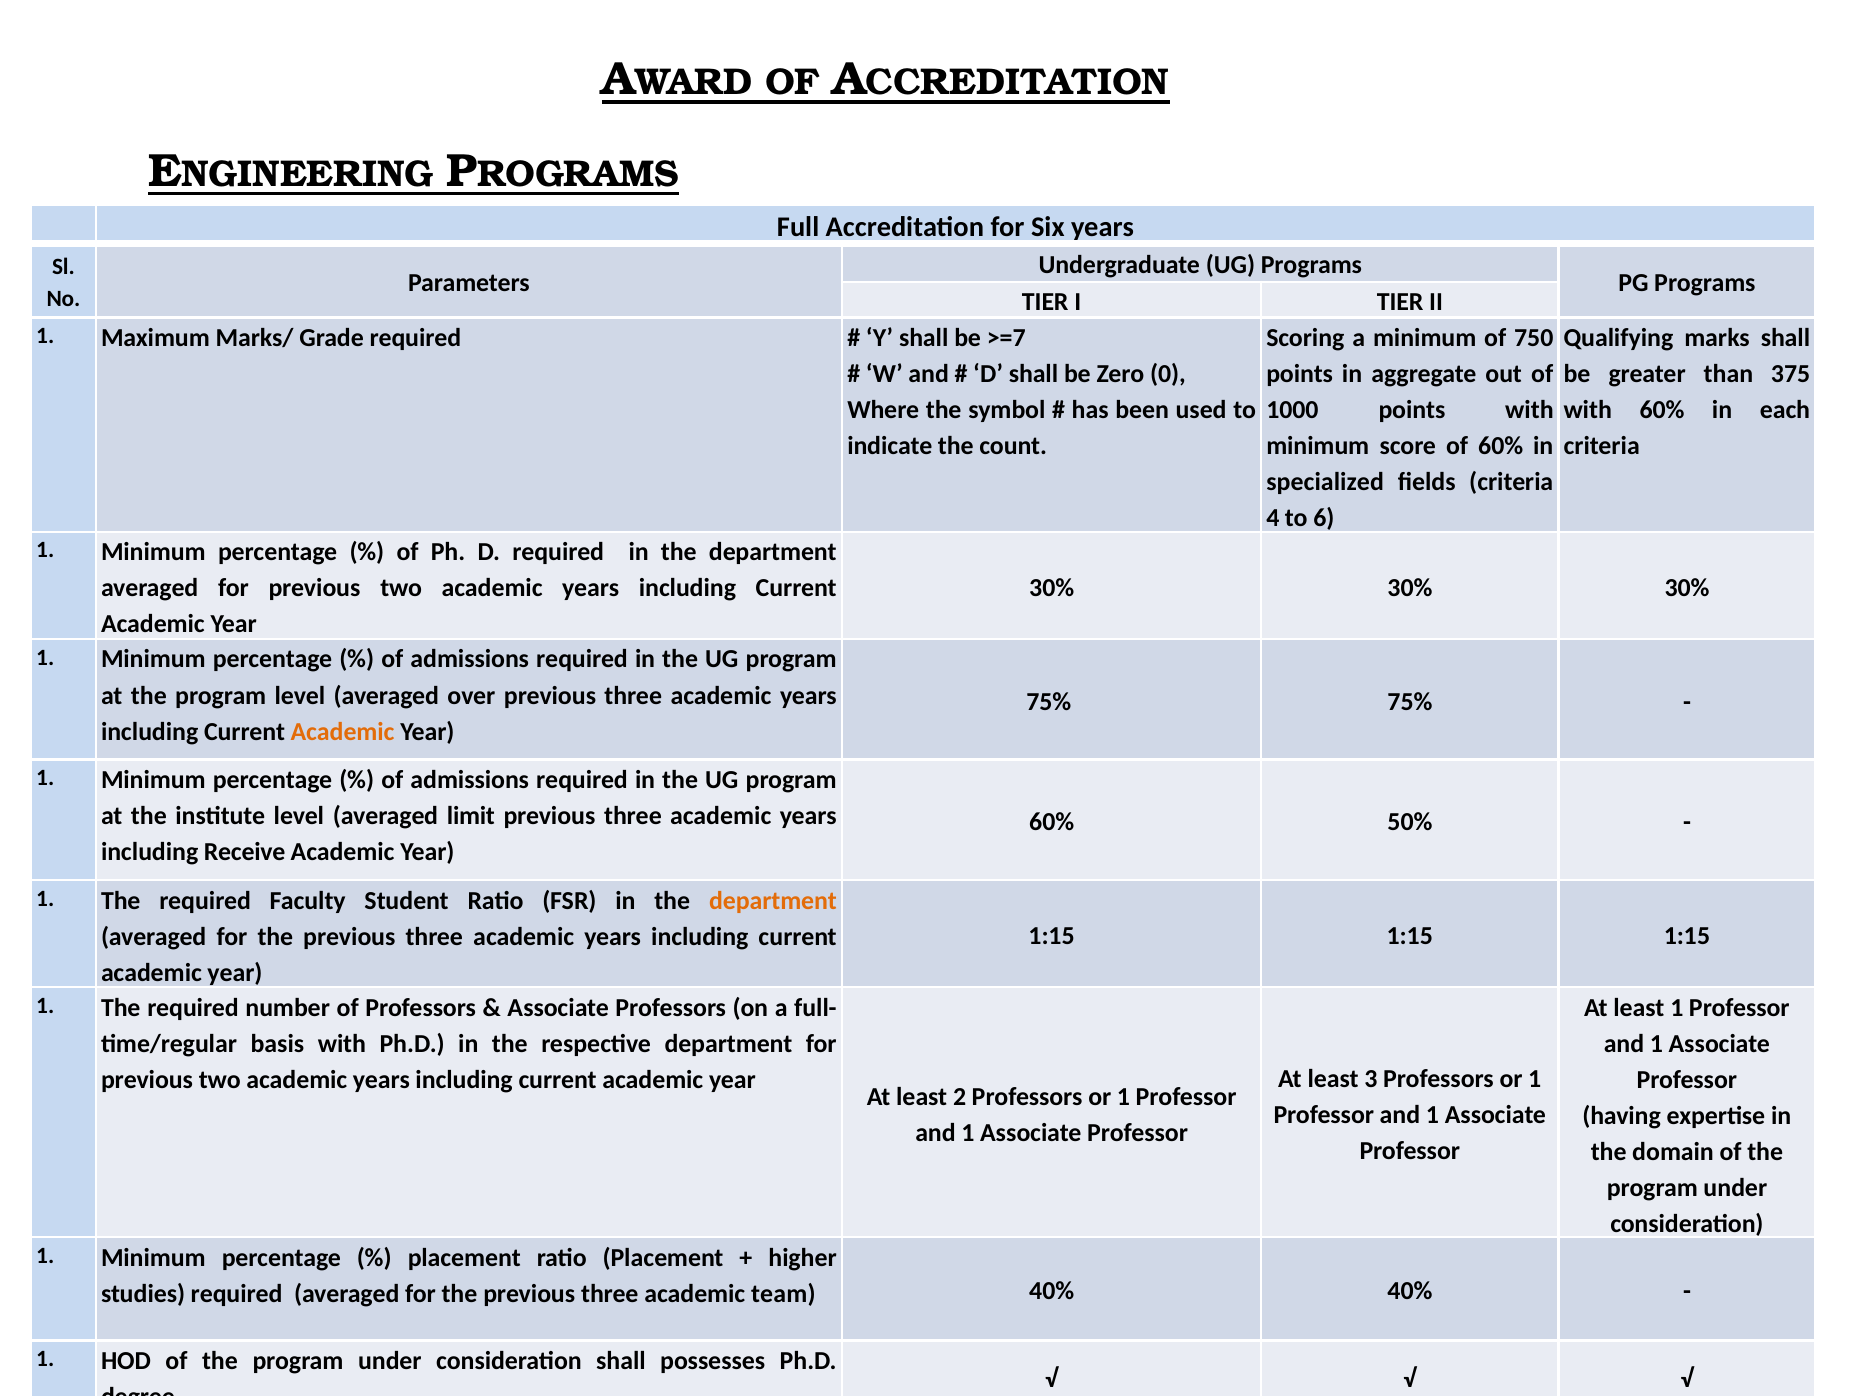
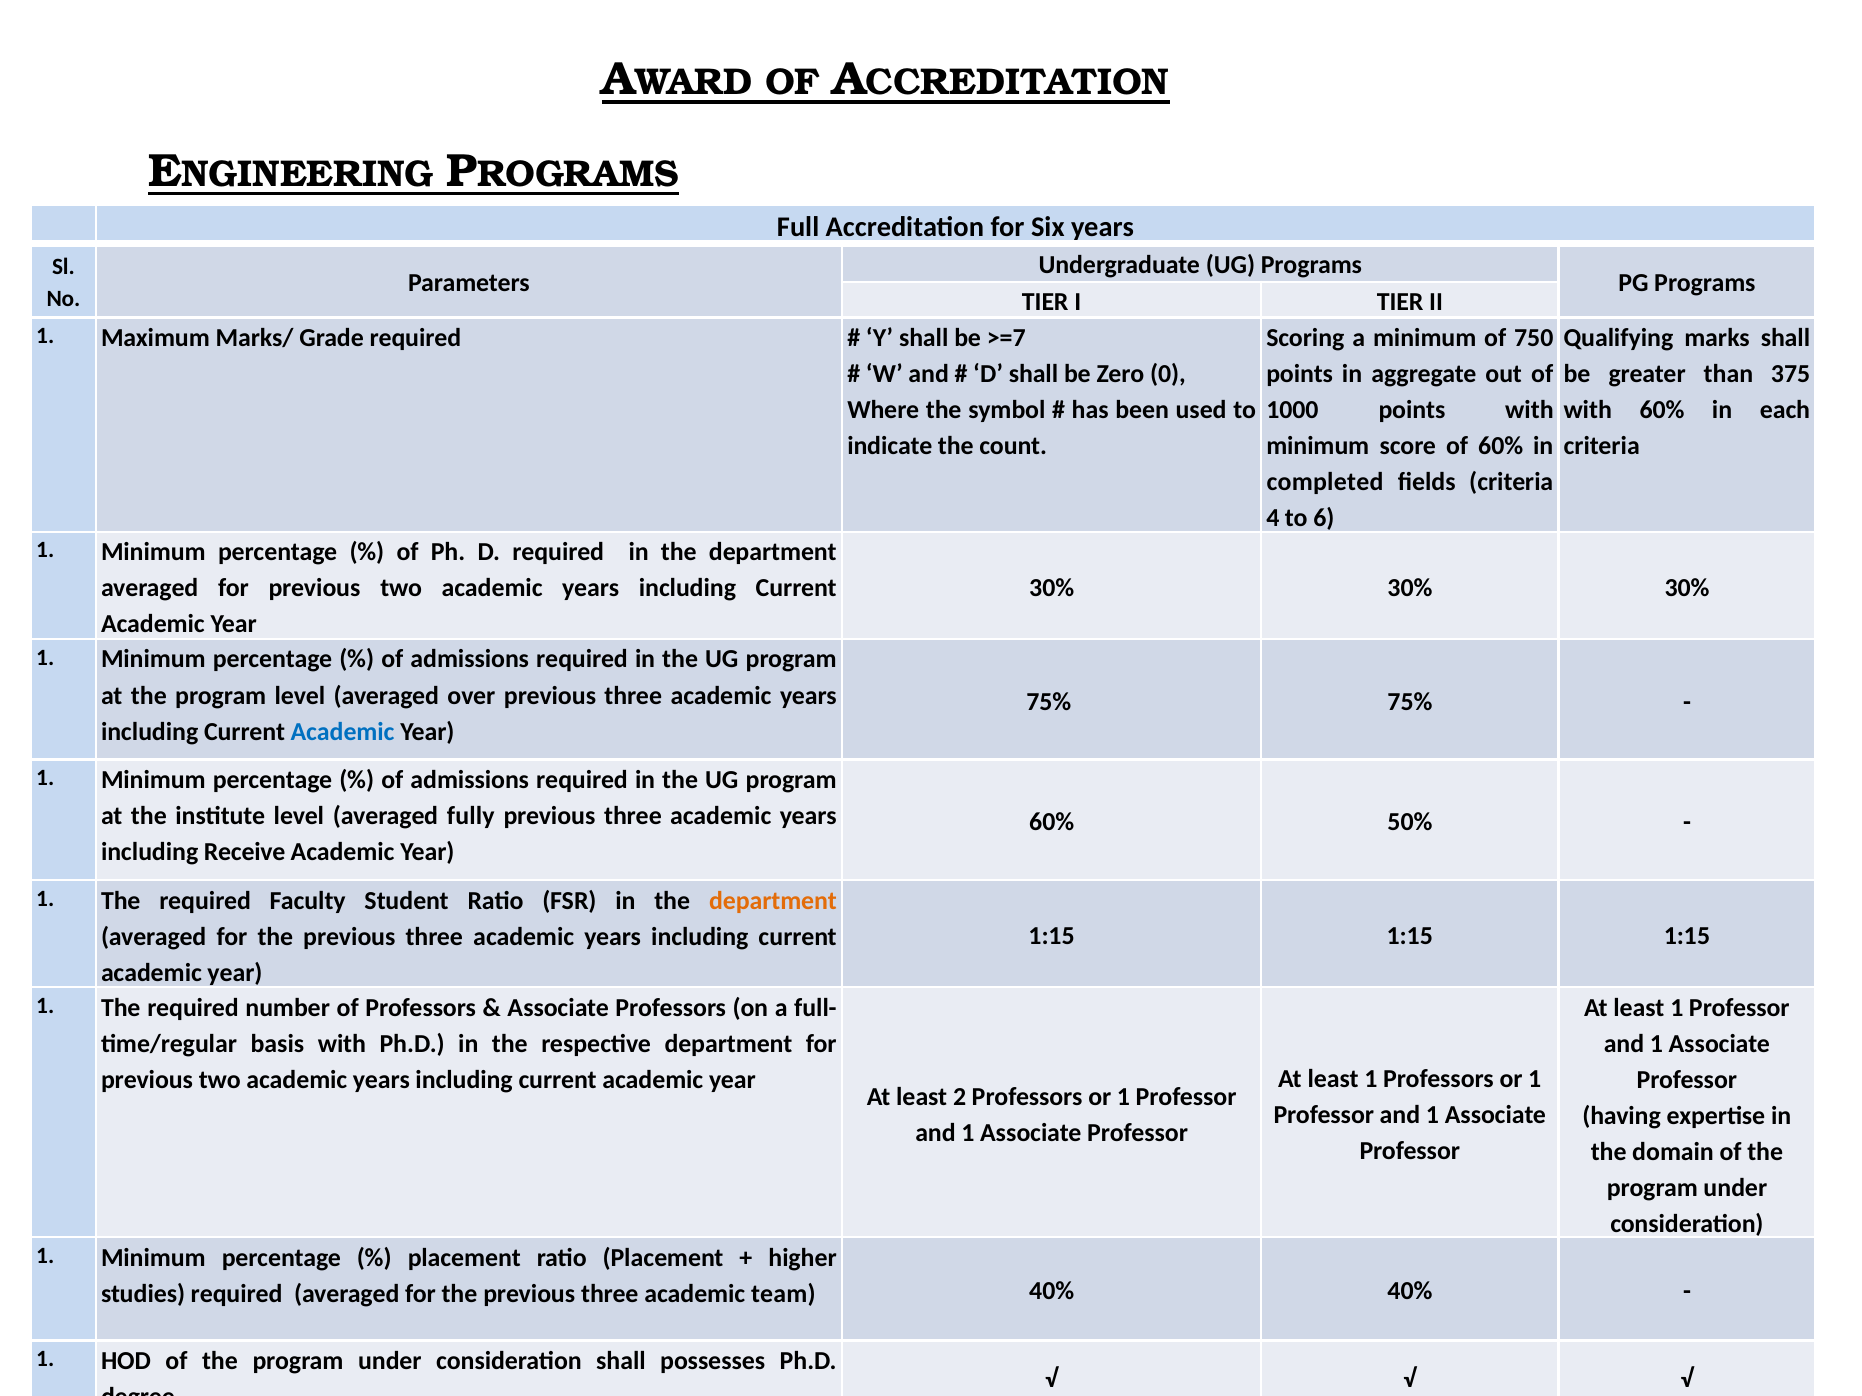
specialized: specialized -> completed
Academic at (343, 732) colour: orange -> blue
limit: limit -> fully
3 at (1371, 1079): 3 -> 1
